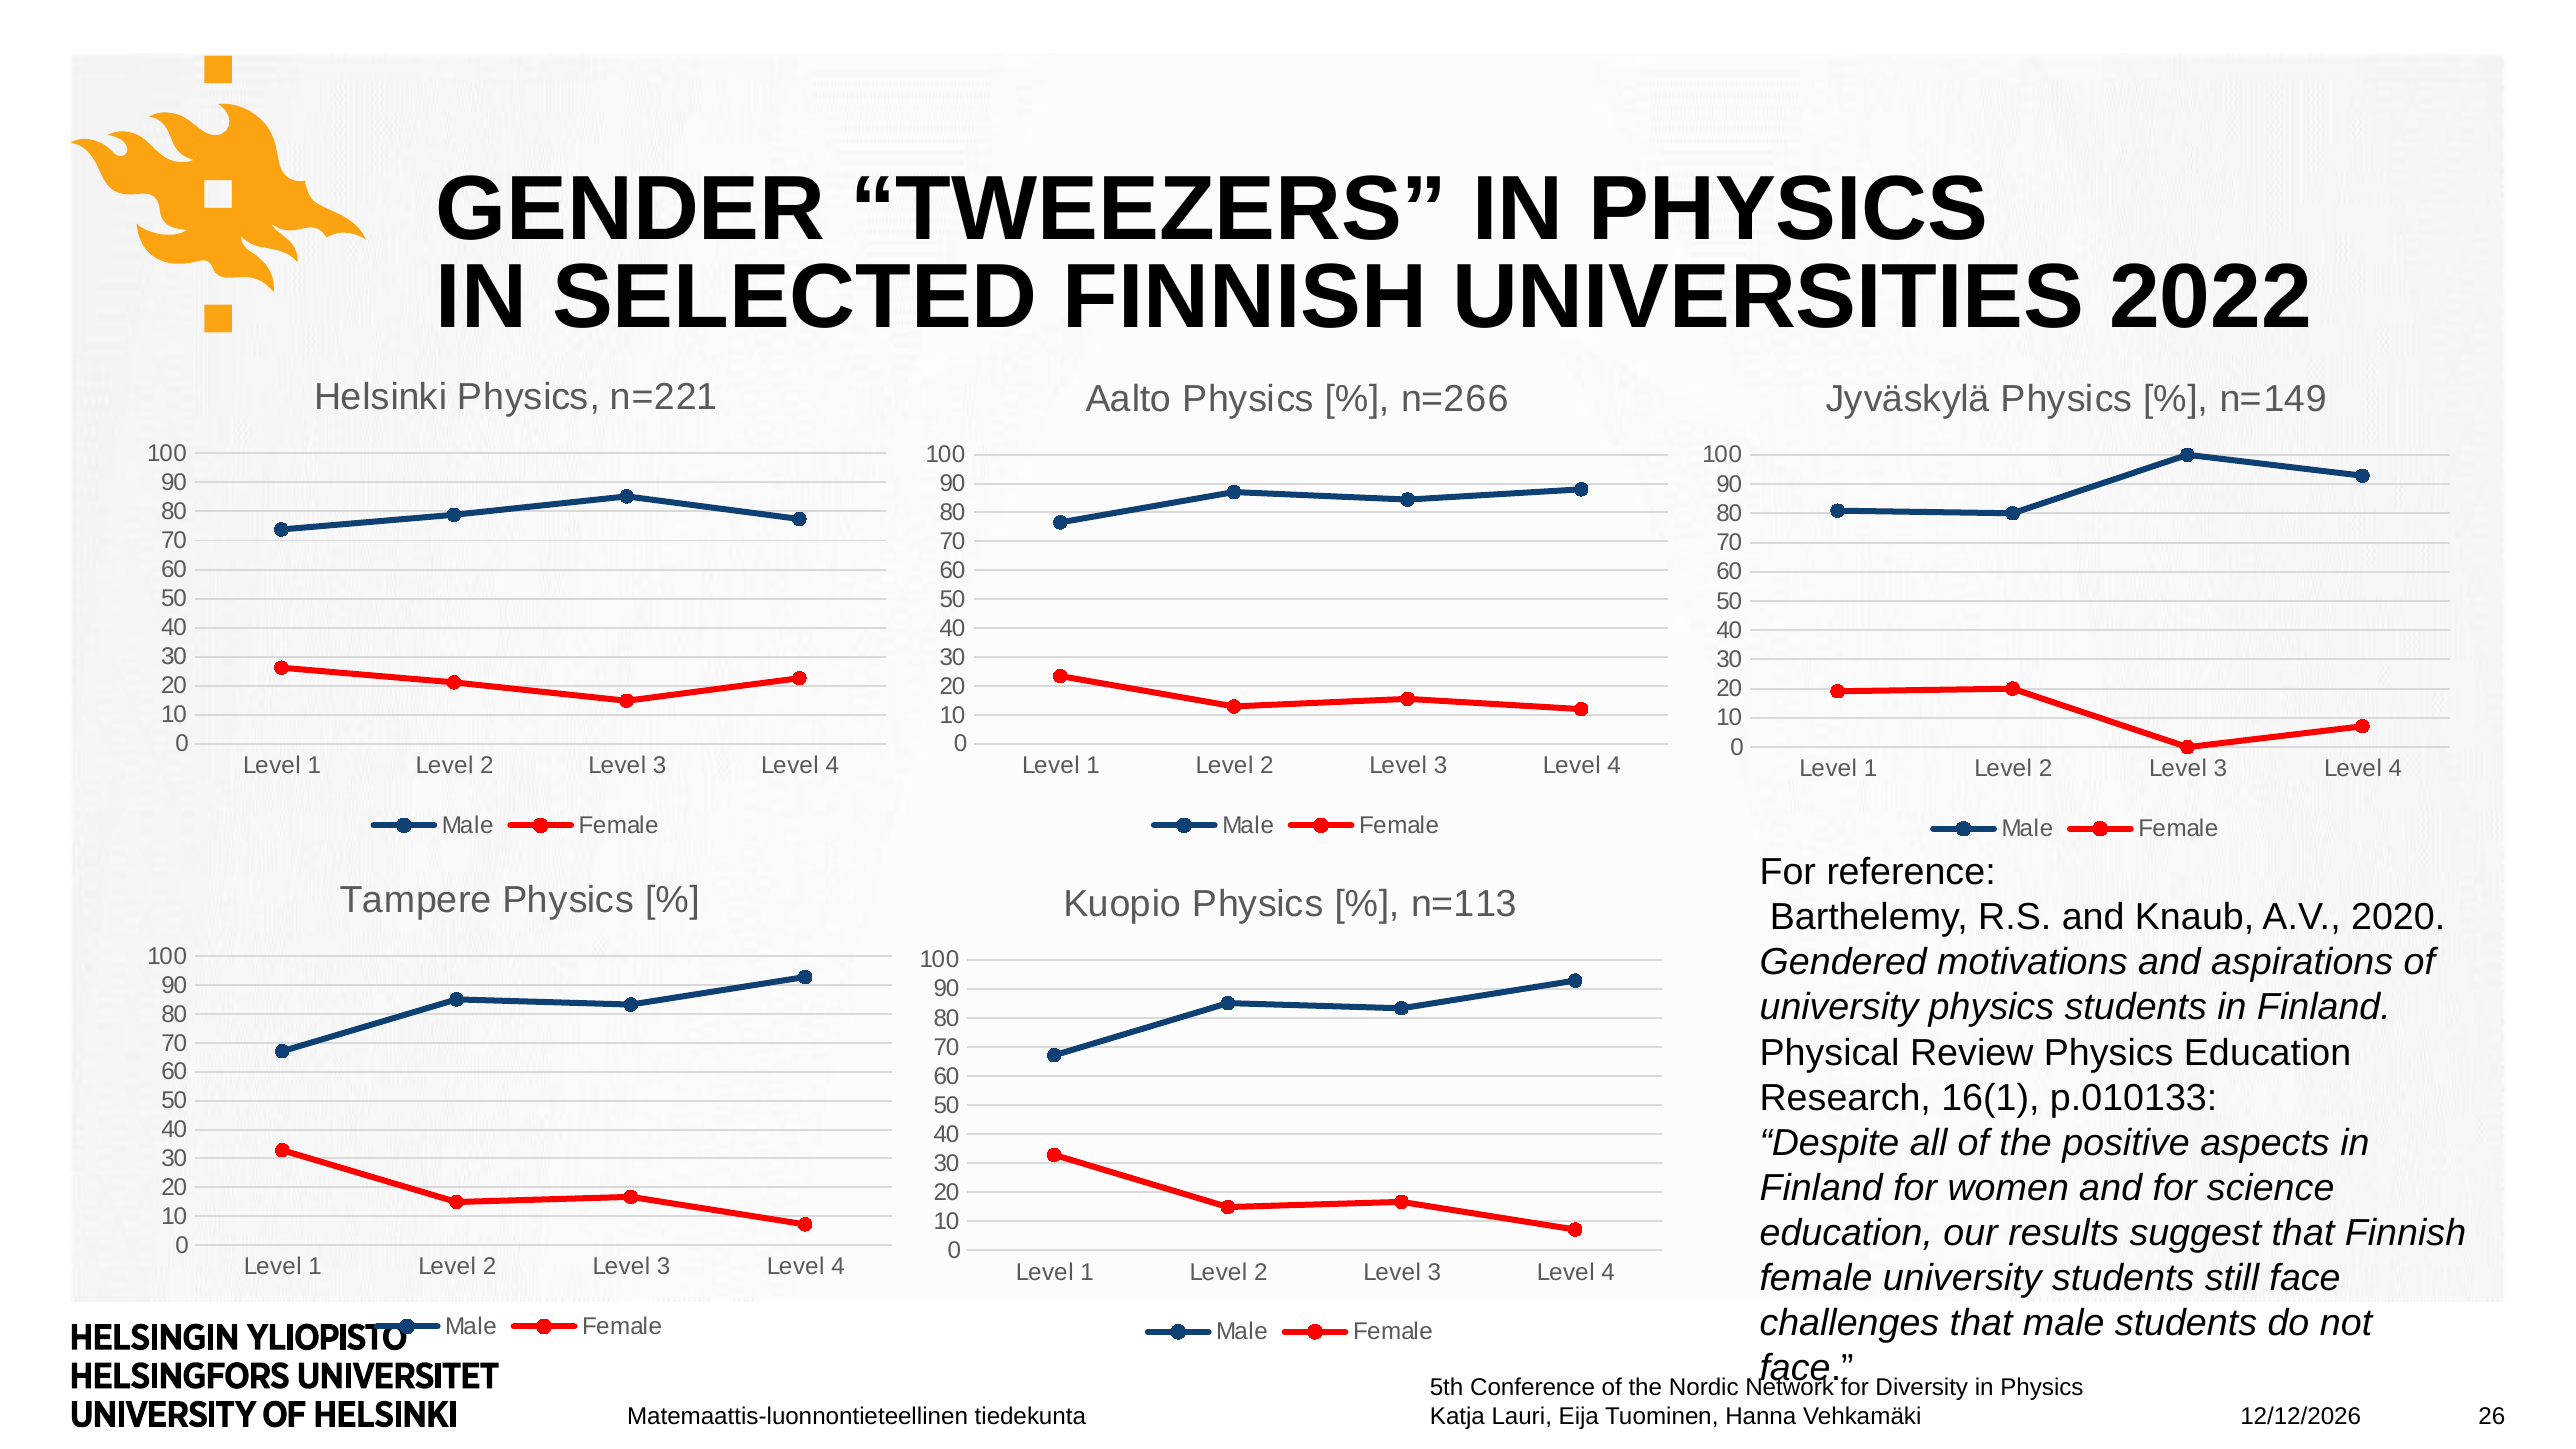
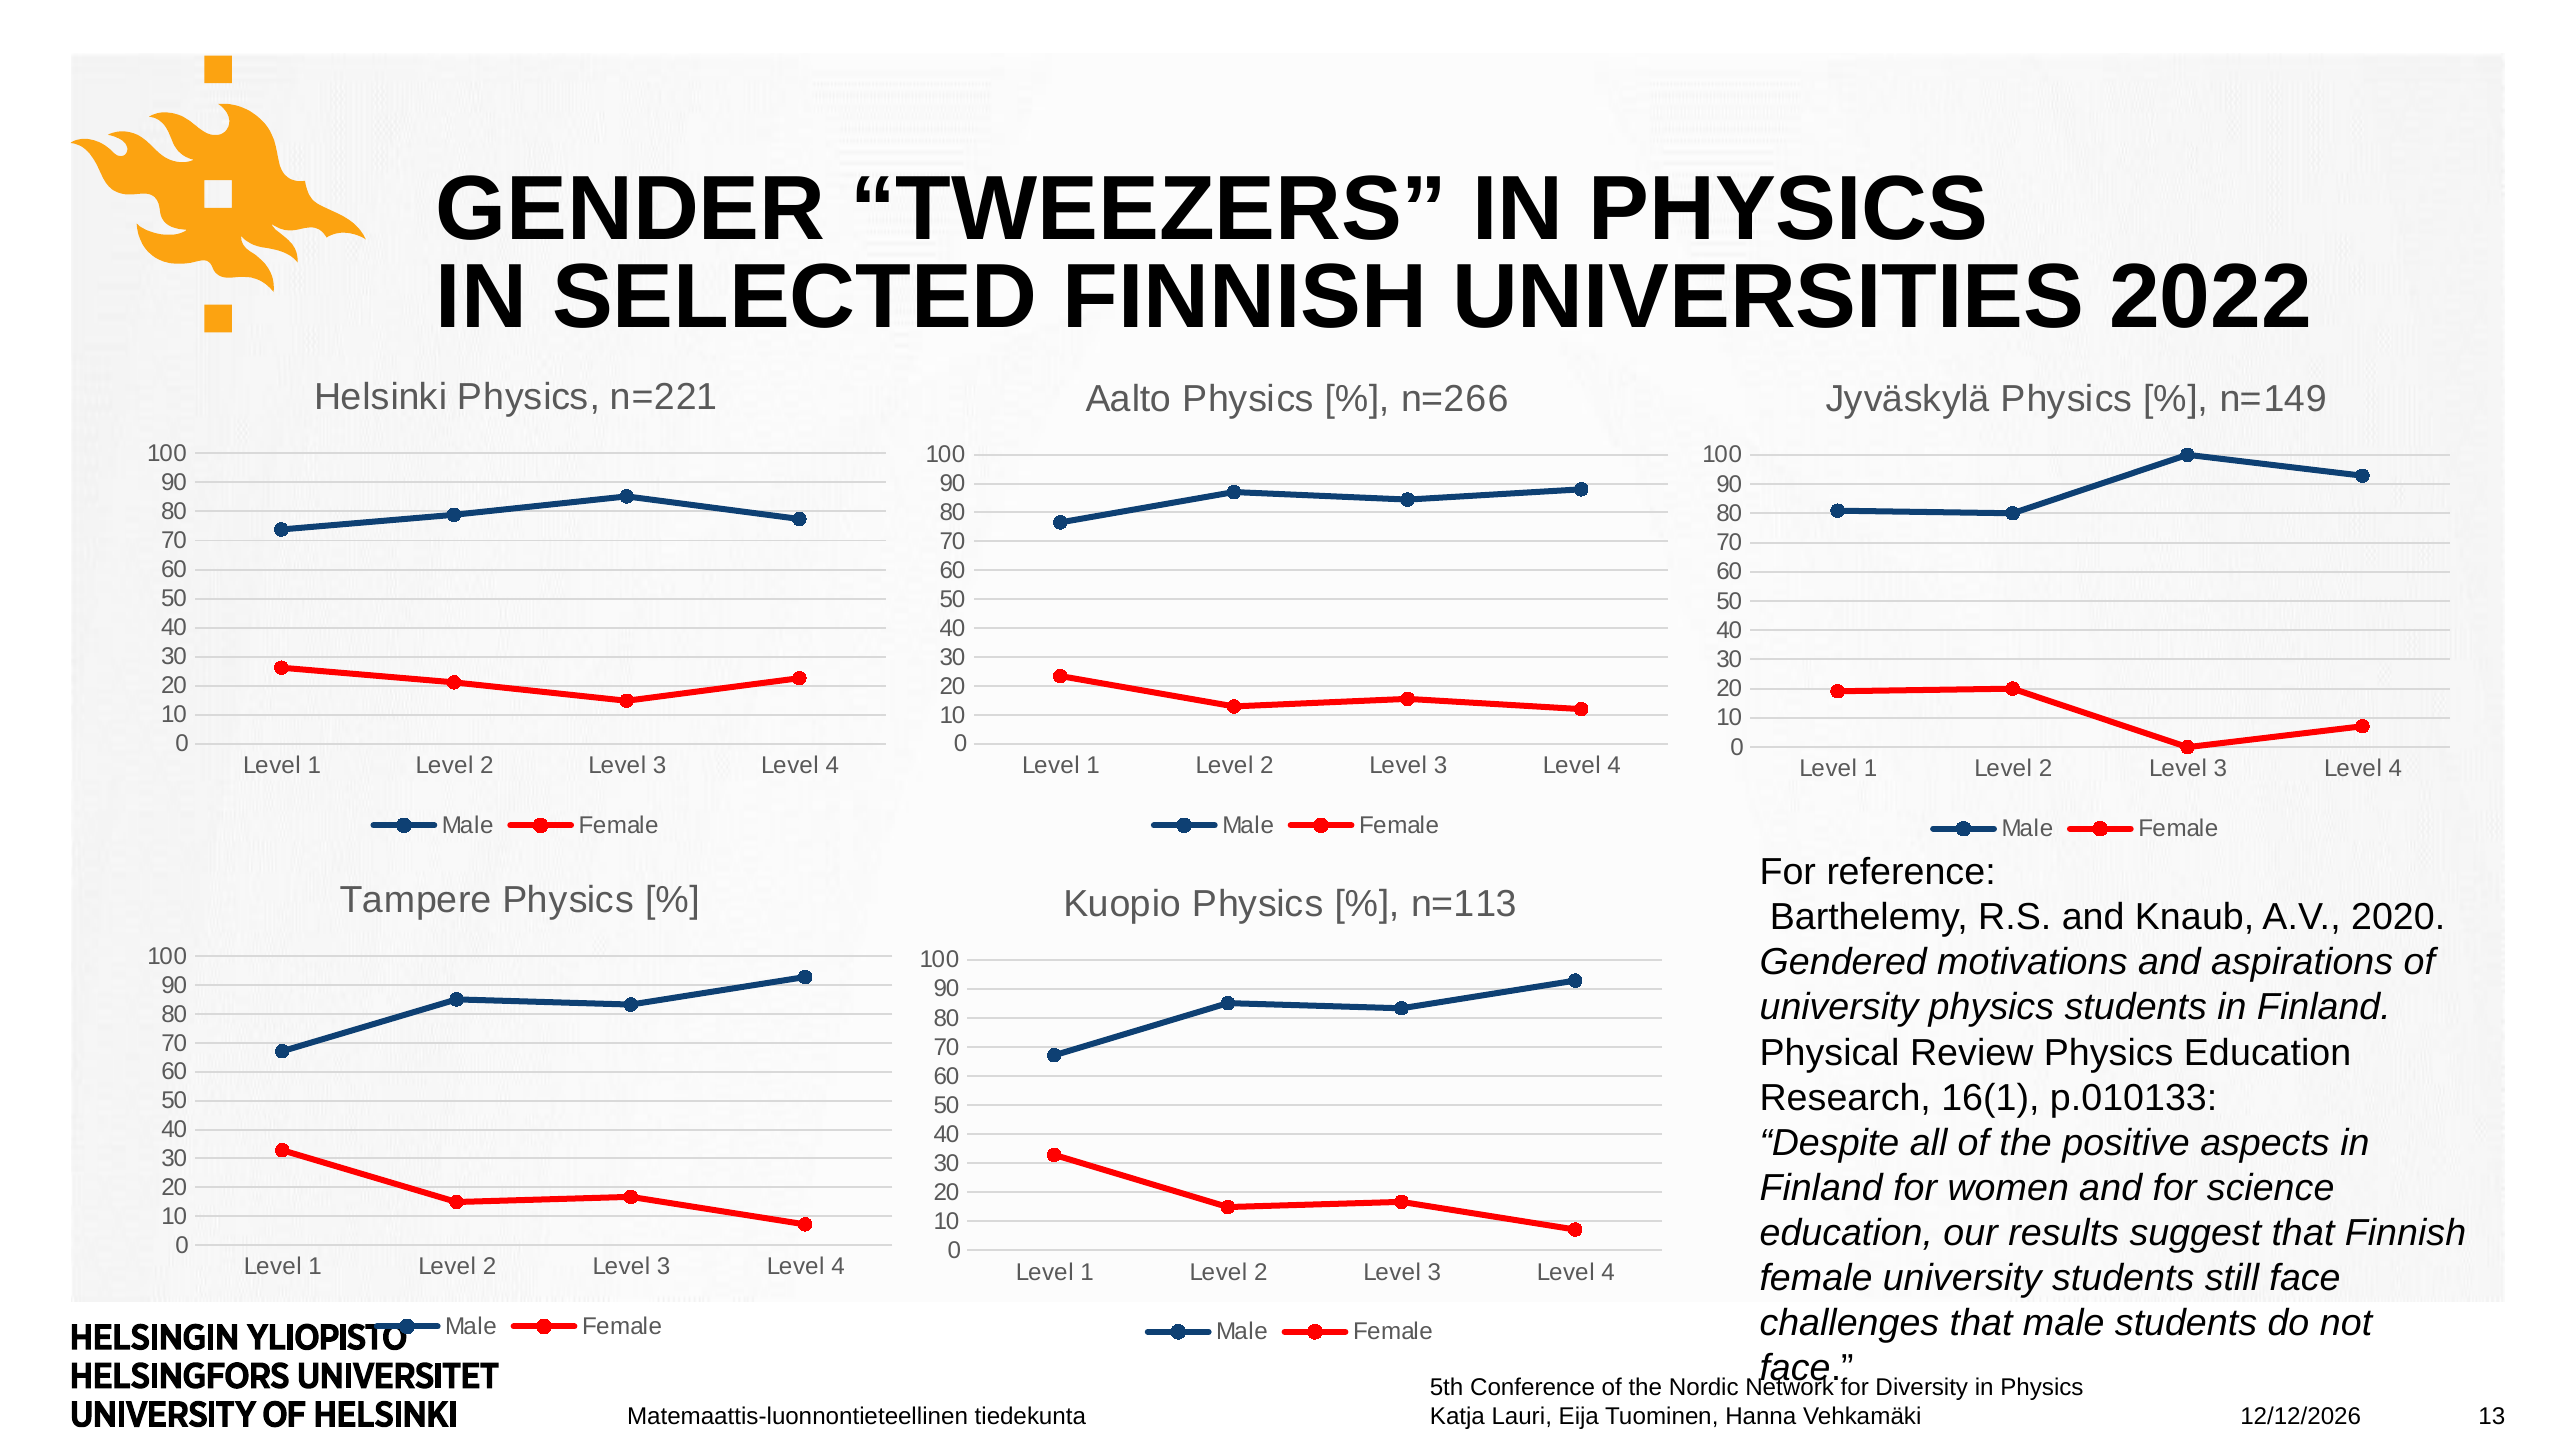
26: 26 -> 13
